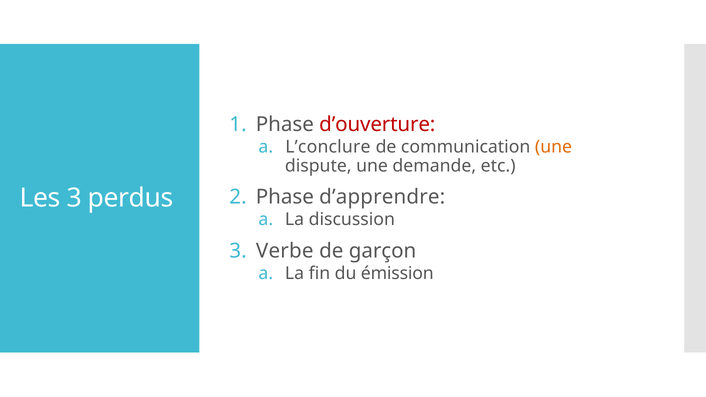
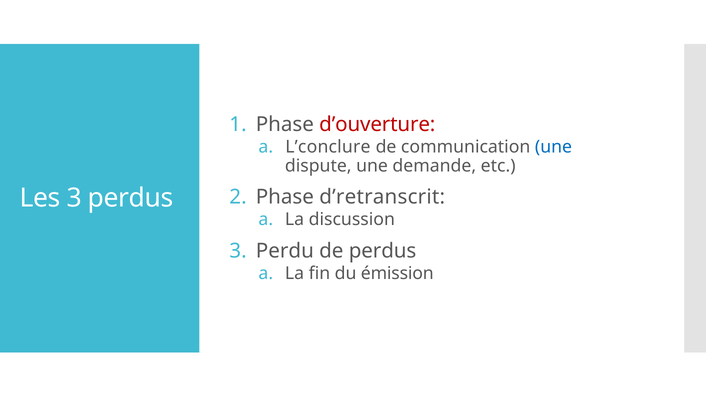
une at (554, 147) colour: orange -> blue
d’apprendre: d’apprendre -> d’retranscrit
Verbe: Verbe -> Perdu
de garçon: garçon -> perdus
